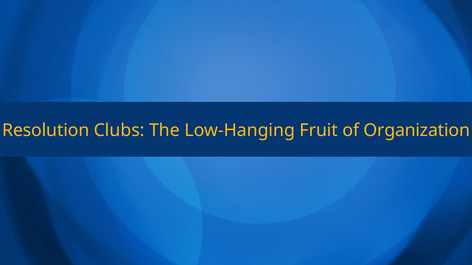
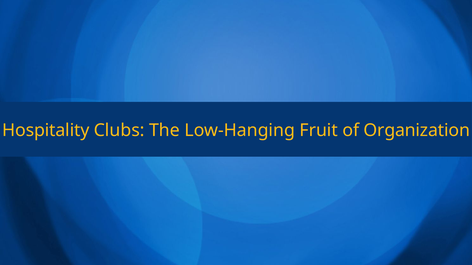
Resolution: Resolution -> Hospitality
